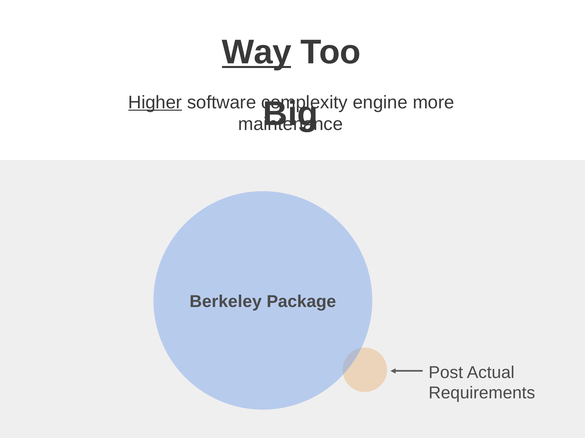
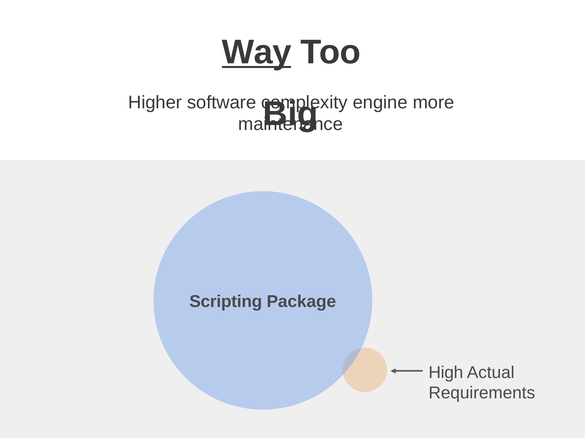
Higher underline: present -> none
Berkeley: Berkeley -> Scripting
Post: Post -> High
